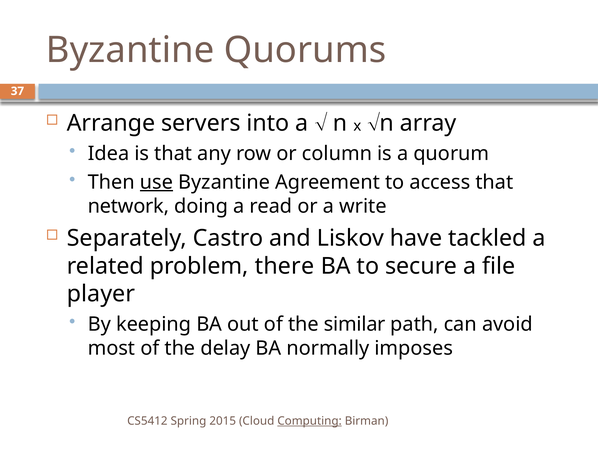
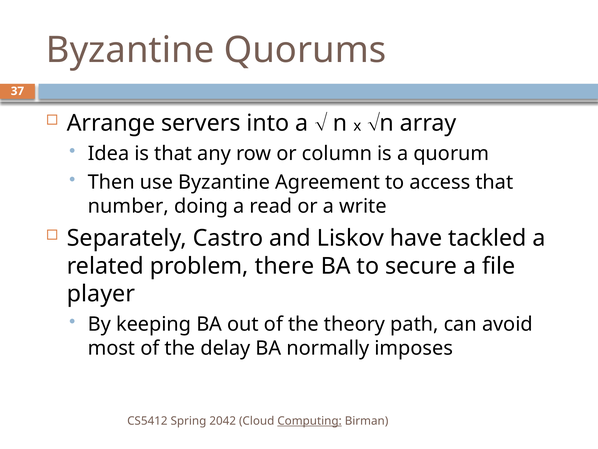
use underline: present -> none
network: network -> number
similar: similar -> theory
2015: 2015 -> 2042
